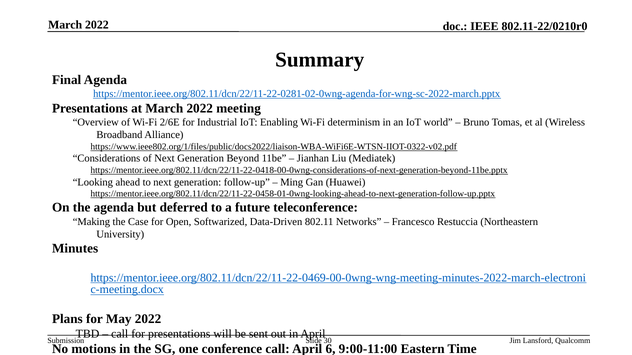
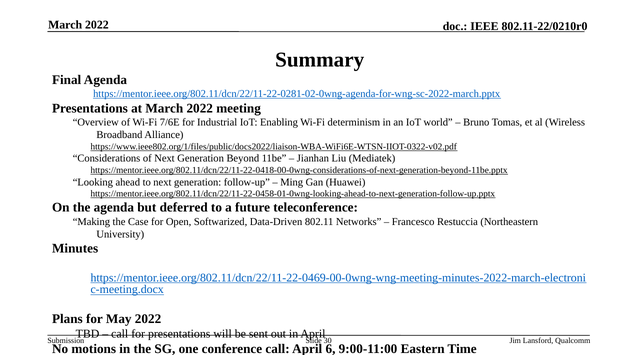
2/6E: 2/6E -> 7/6E
